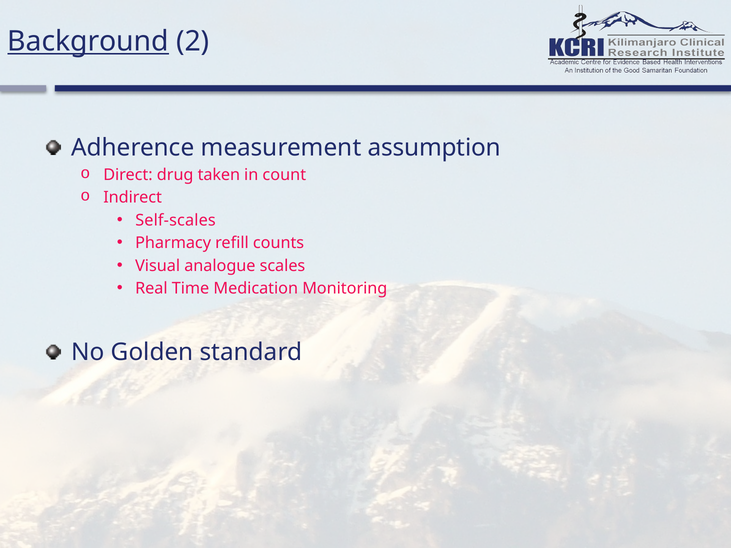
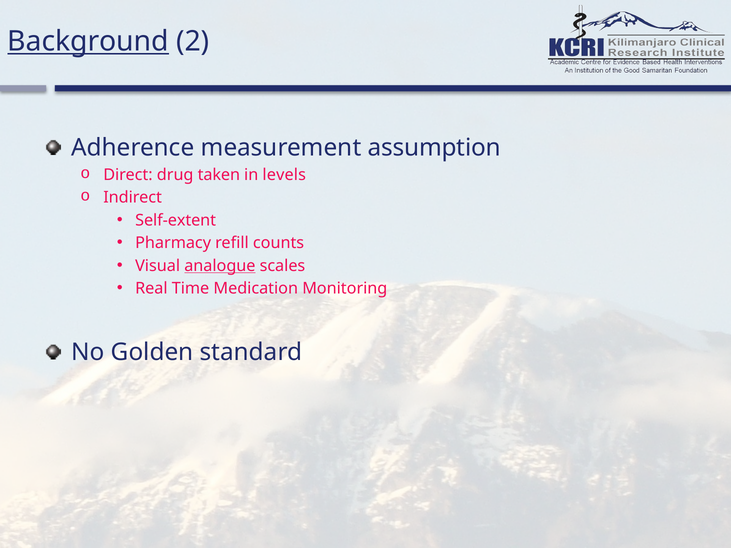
count: count -> levels
Self-scales: Self-scales -> Self-extent
analogue underline: none -> present
